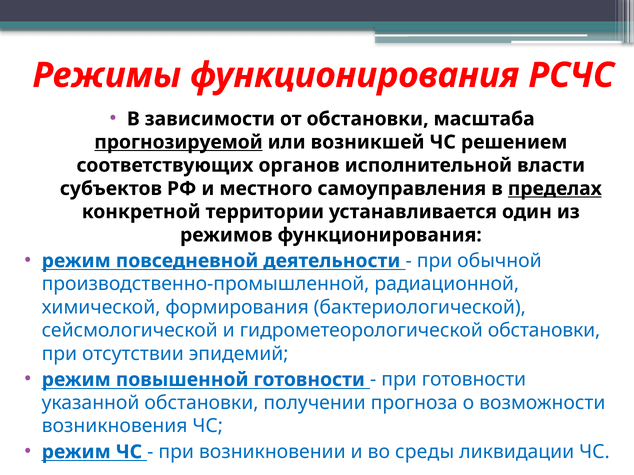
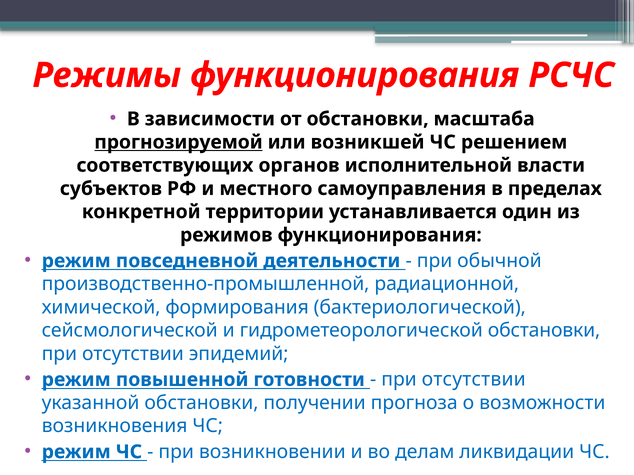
пределах underline: present -> none
готовности at (474, 380): готовности -> отсутствии
среды: среды -> делам
